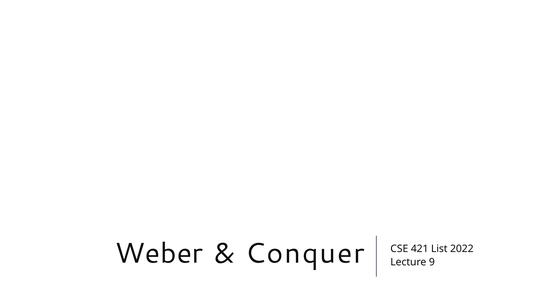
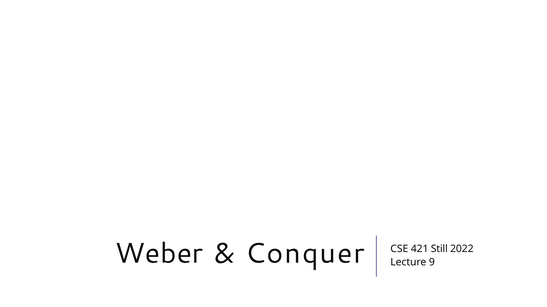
List: List -> Still
